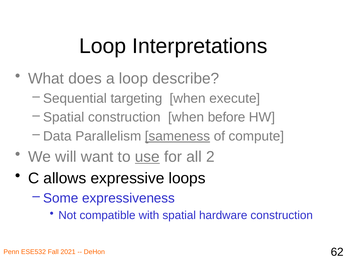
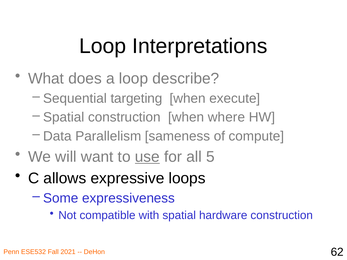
before: before -> where
sameness underline: present -> none
2: 2 -> 5
